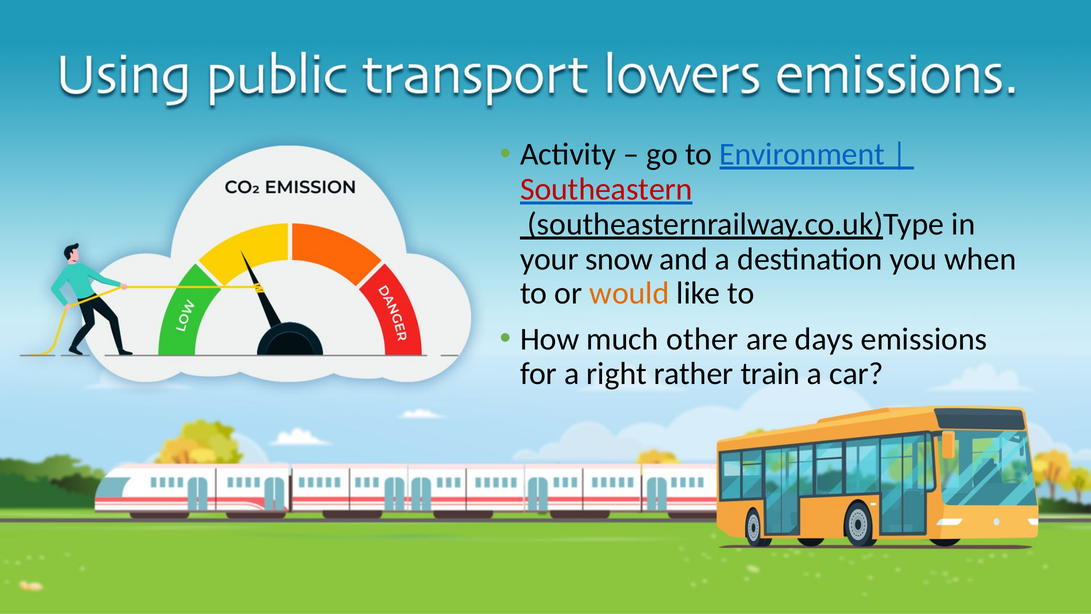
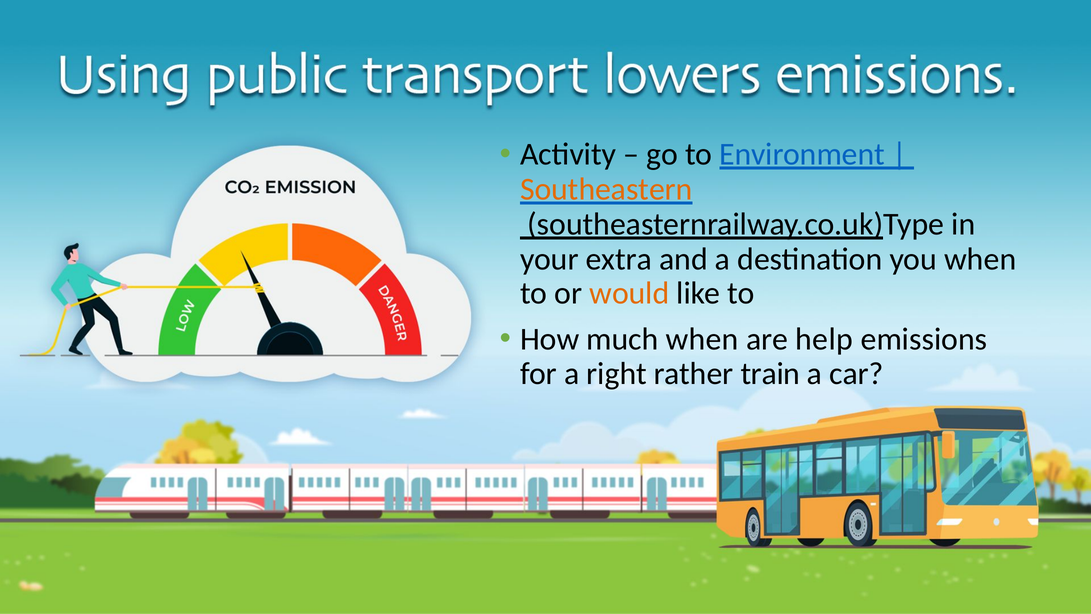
Southeastern colour: red -> orange
snow: snow -> extra
much other: other -> when
days: days -> help
